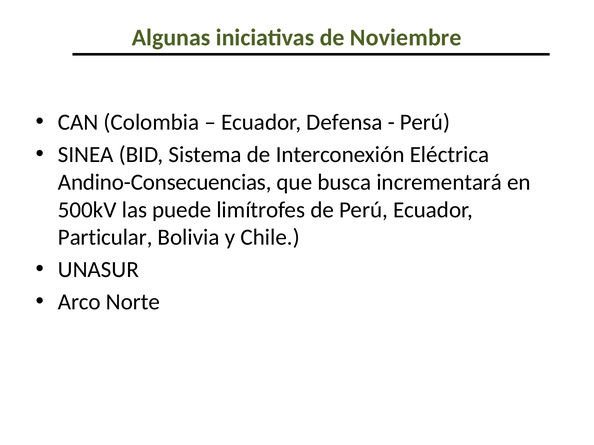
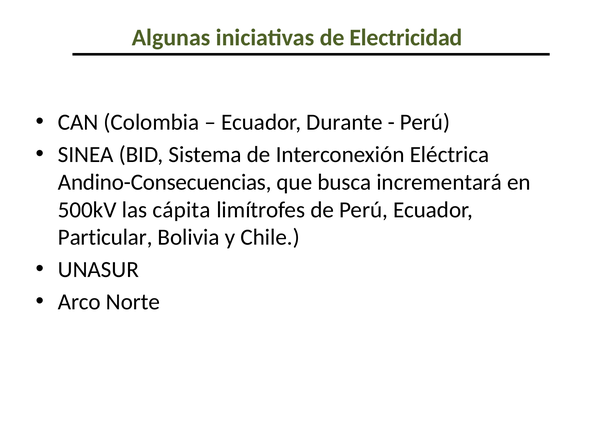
Noviembre: Noviembre -> Electricidad
Defensa: Defensa -> Durante
puede: puede -> cápita
